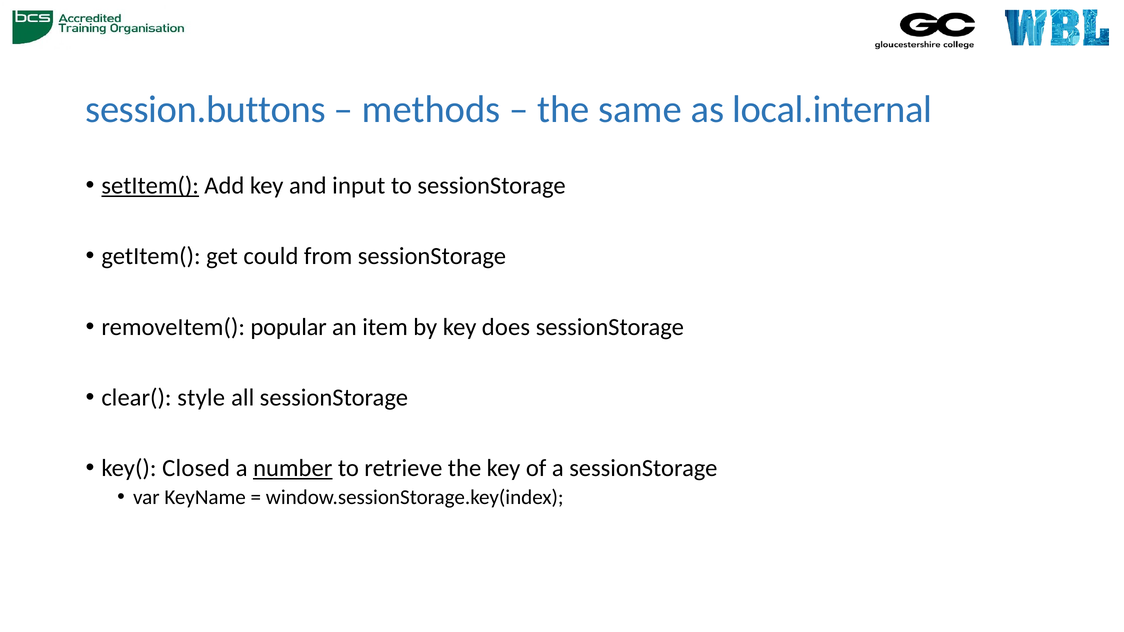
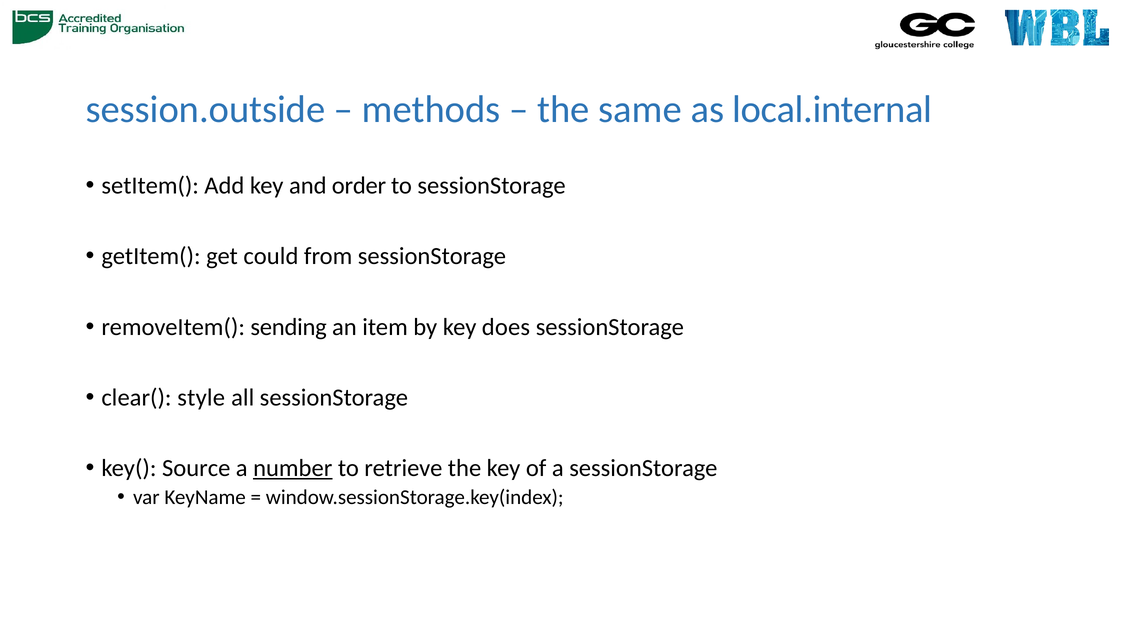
session.buttons: session.buttons -> session.outside
setItem( underline: present -> none
input: input -> order
popular: popular -> sending
Closed: Closed -> Source
